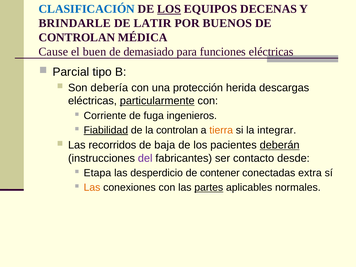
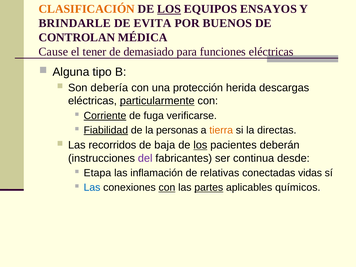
CLASIFICACIÓN colour: blue -> orange
DECENAS: DECENAS -> ENSAYOS
LATIR: LATIR -> EVITA
buen: buen -> tener
Parcial: Parcial -> Alguna
Corriente underline: none -> present
ingenieros: ingenieros -> verificarse
la controlan: controlan -> personas
integrar: integrar -> directas
los at (200, 145) underline: none -> present
deberán underline: present -> none
contacto: contacto -> continua
desperdicio: desperdicio -> inflamación
contener: contener -> relativas
extra: extra -> vidas
Las at (92, 187) colour: orange -> blue
con at (167, 187) underline: none -> present
normales: normales -> químicos
